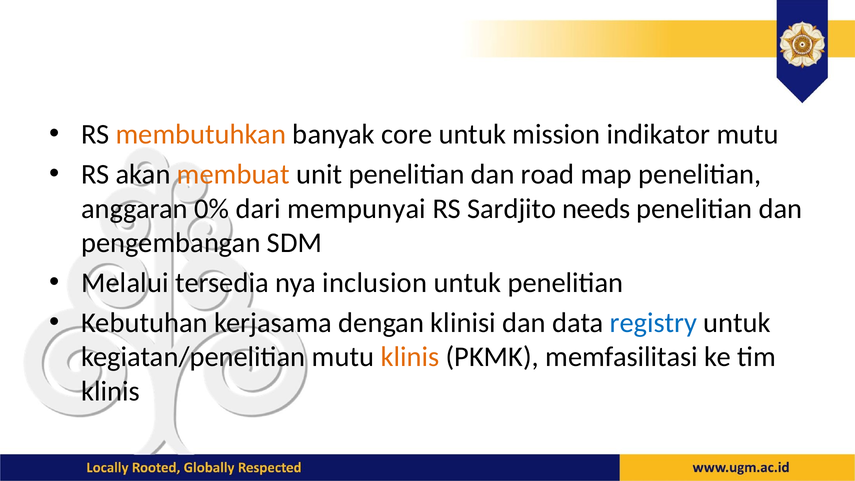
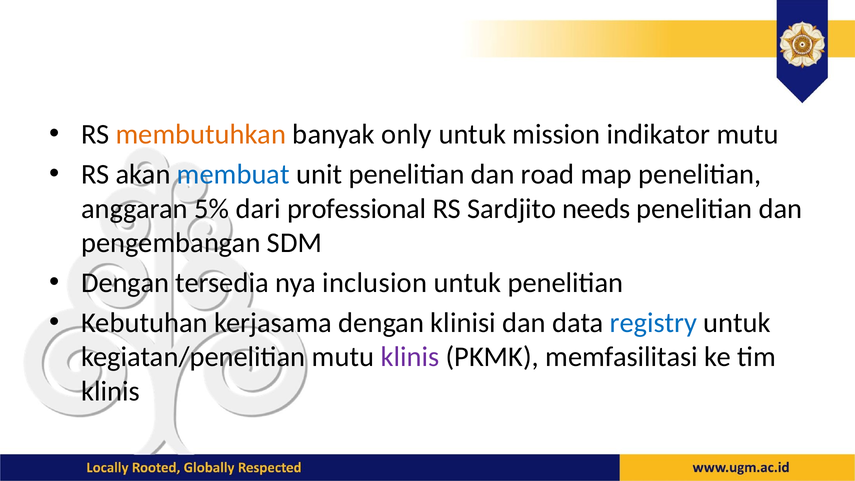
core: core -> only
membuat colour: orange -> blue
0%: 0% -> 5%
mempunyai: mempunyai -> professional
Melalui at (125, 283): Melalui -> Dengan
klinis at (410, 357) colour: orange -> purple
